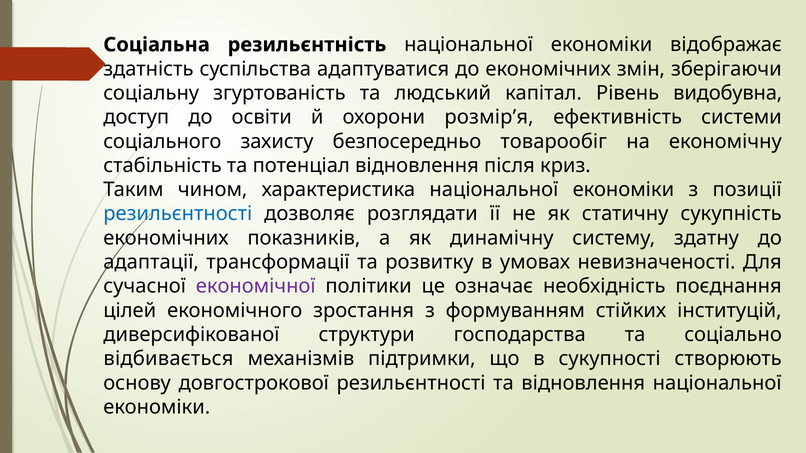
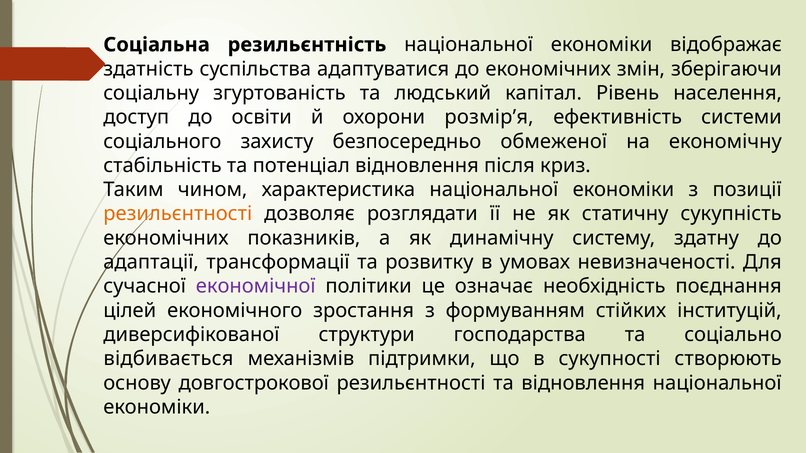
видобувна: видобувна -> населення
товарообіг: товарообіг -> обмеженої
резильєнтності at (178, 214) colour: blue -> orange
